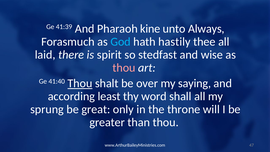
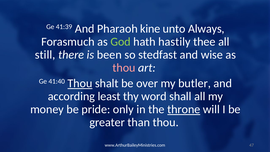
God colour: light blue -> light green
laid: laid -> still
spirit: spirit -> been
saying: saying -> butler
sprung: sprung -> money
great: great -> pride
throne underline: none -> present
